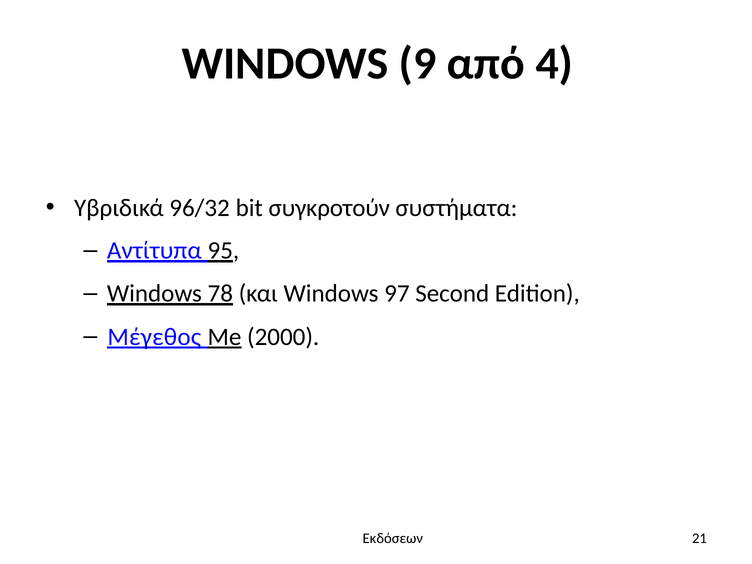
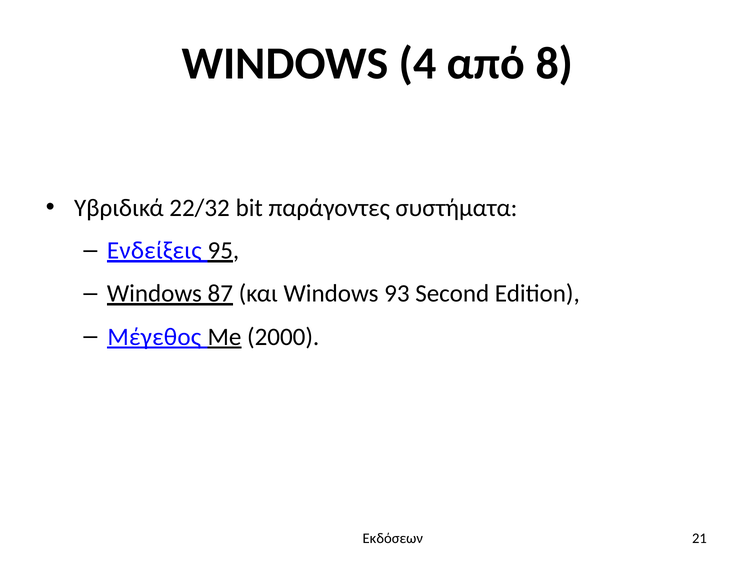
9: 9 -> 4
4: 4 -> 8
96/32: 96/32 -> 22/32
συγκροτούν: συγκροτούν -> παράγοντες
Αντίτυπα: Αντίτυπα -> Ενδείξεις
78: 78 -> 87
97: 97 -> 93
